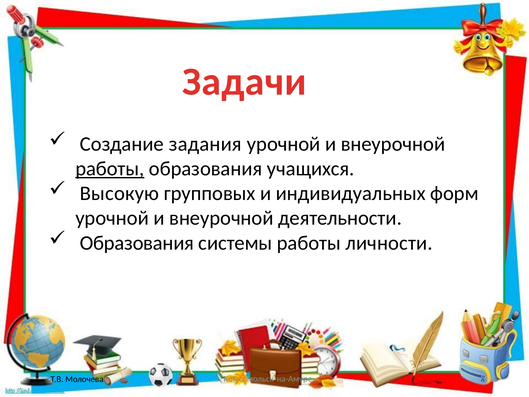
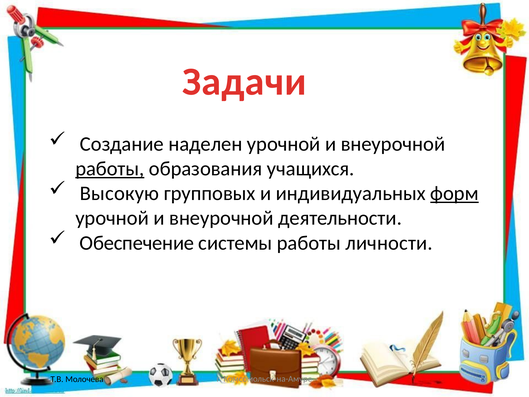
задания: задания -> наделен
форм underline: none -> present
Образования at (137, 243): Образования -> Обеспечение
